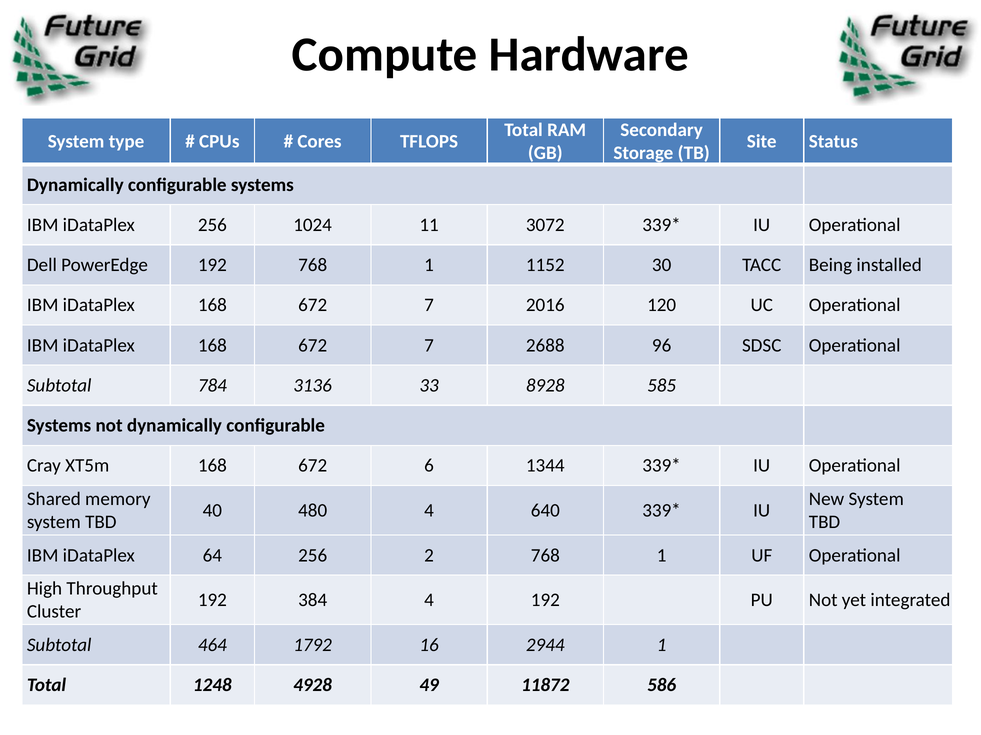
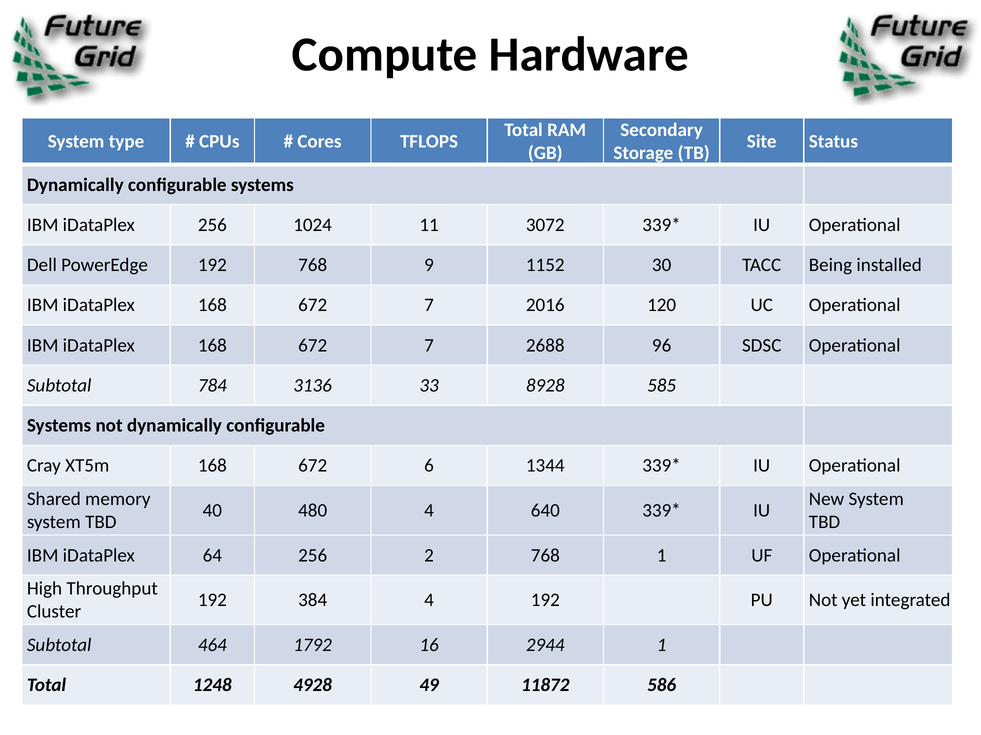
192 768 1: 1 -> 9
